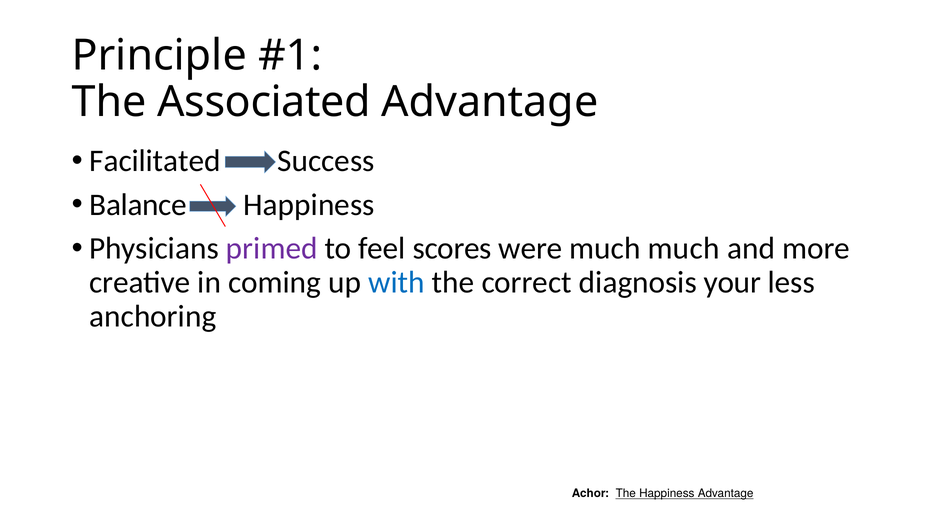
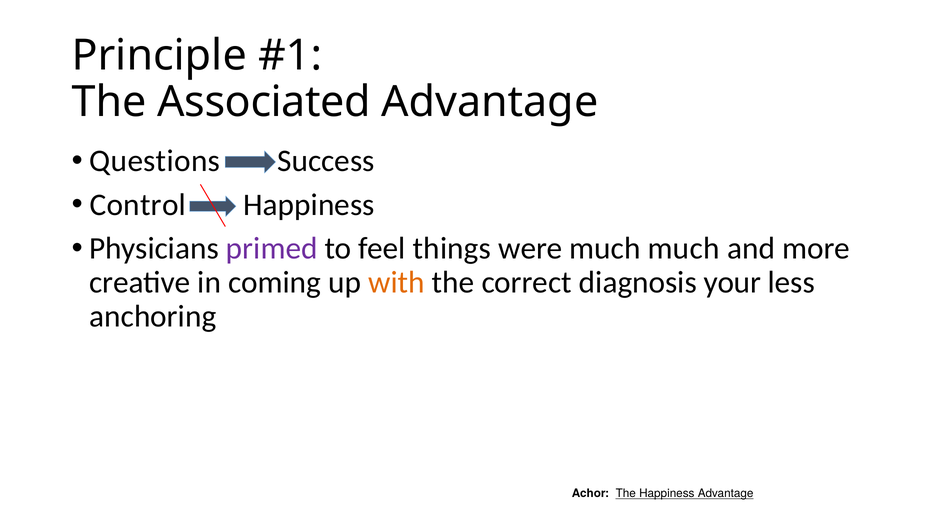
Facilitated: Facilitated -> Questions
Balance: Balance -> Control
scores: scores -> things
with colour: blue -> orange
